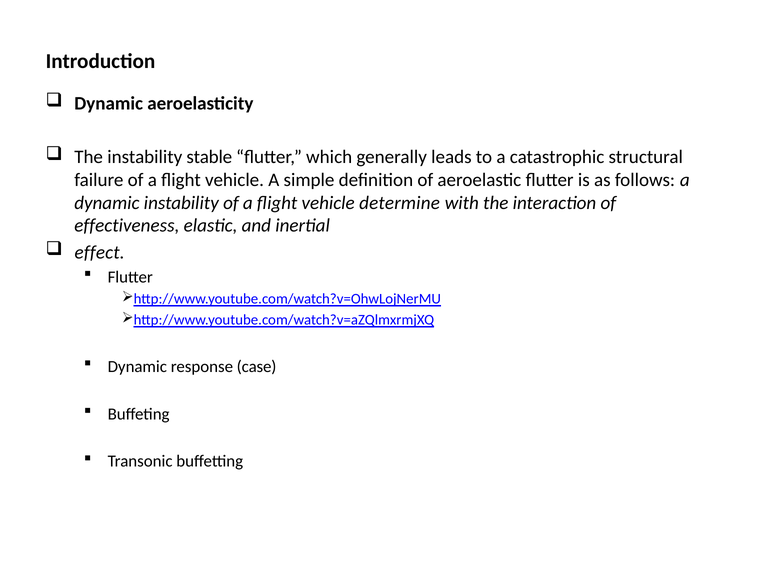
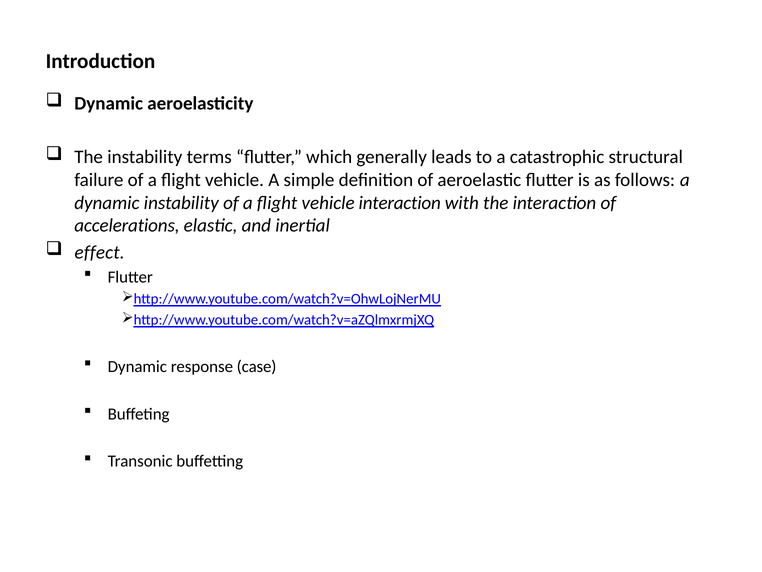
stable: stable -> terms
vehicle determine: determine -> interaction
effectiveness: effectiveness -> accelerations
